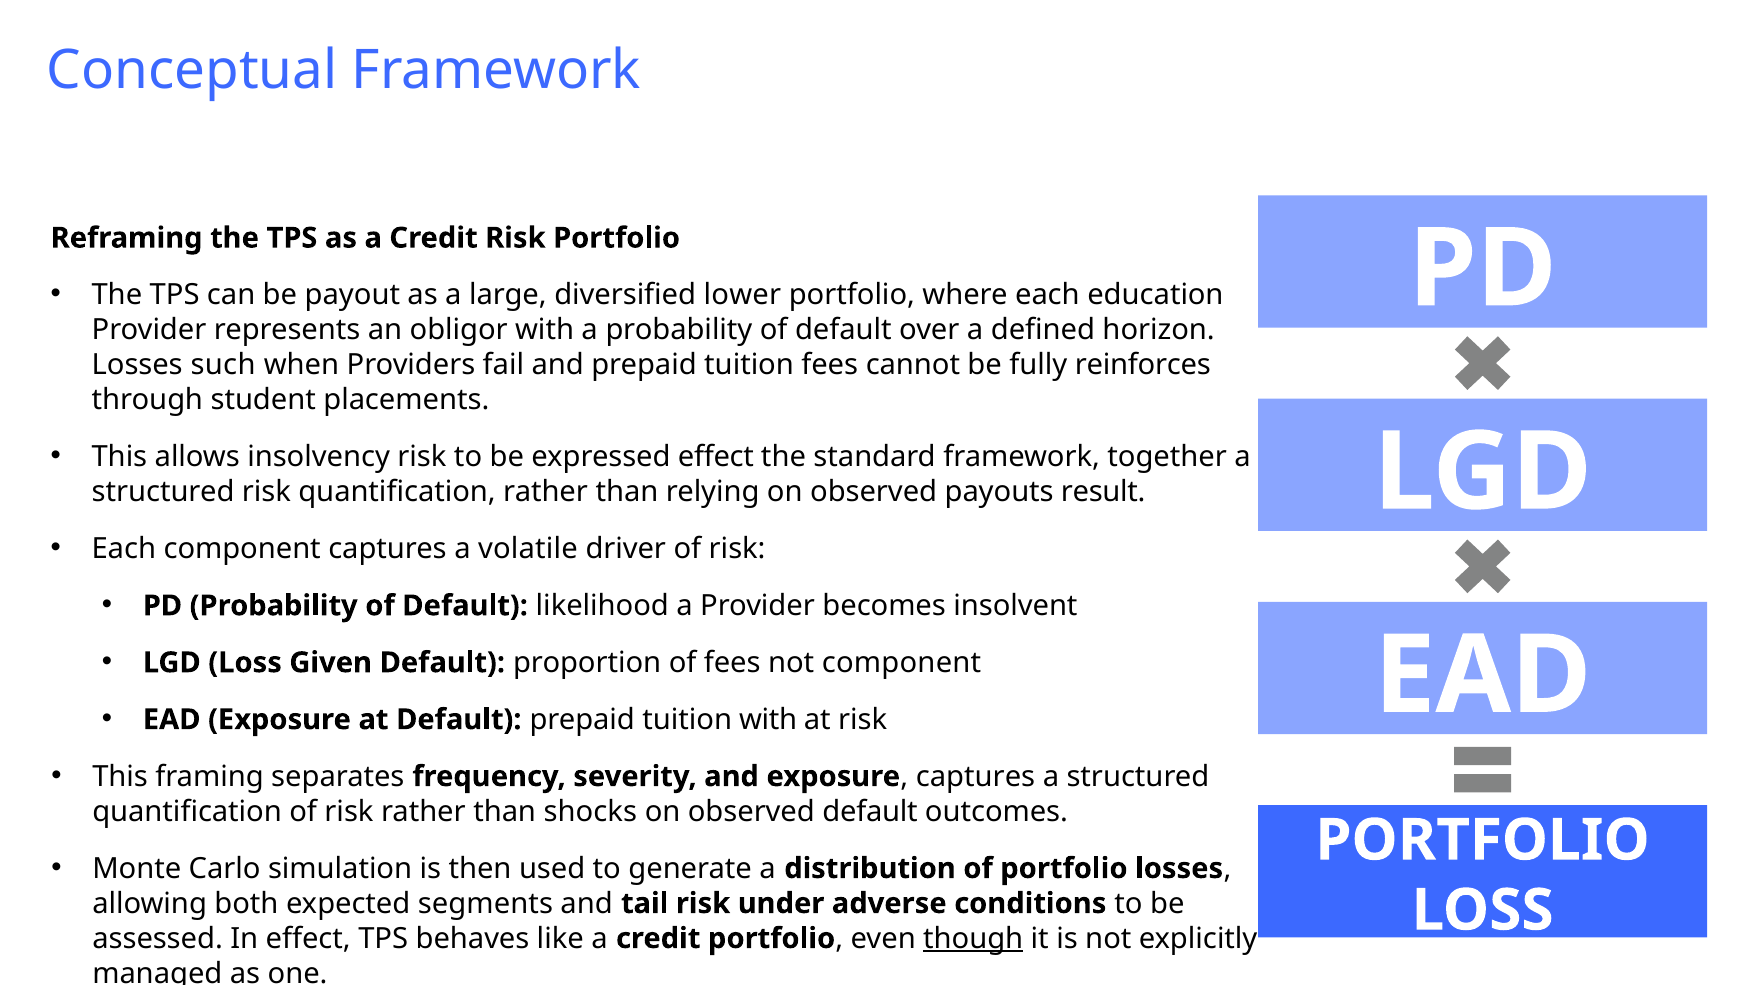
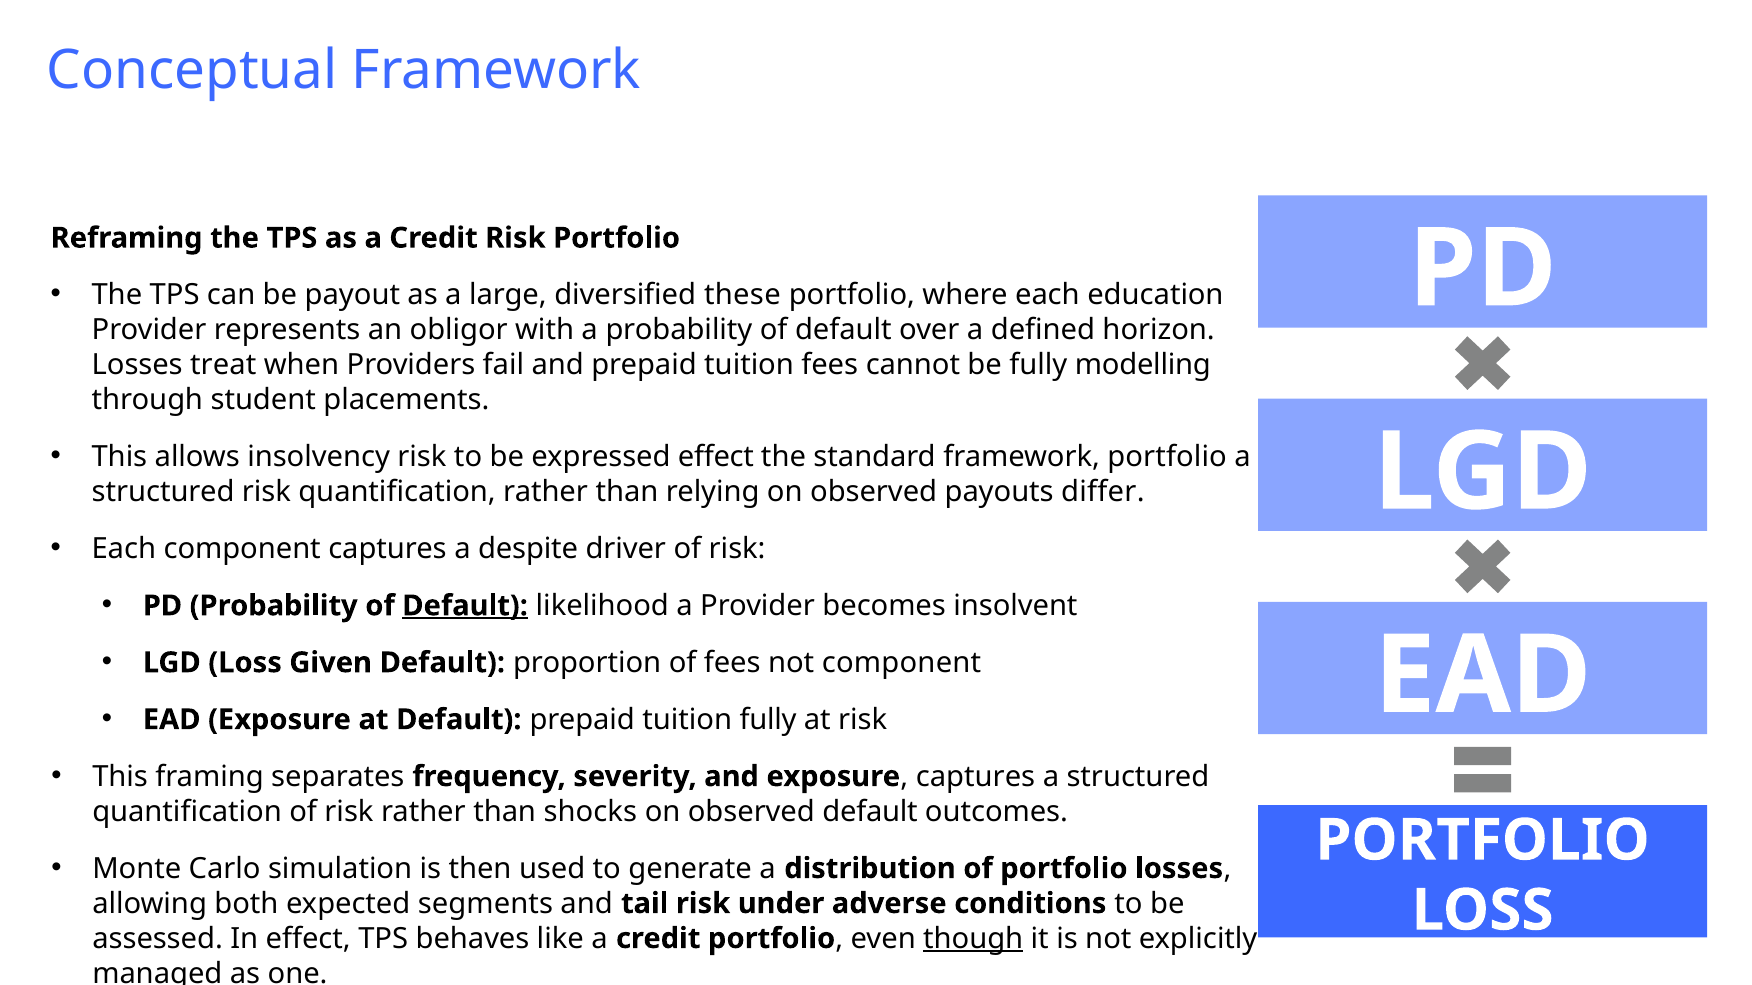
lower: lower -> these
such: such -> treat
reinforces: reinforces -> modelling
framework together: together -> portfolio
result: result -> differ
volatile: volatile -> despite
Default at (465, 606) underline: none -> present
tuition with: with -> fully
